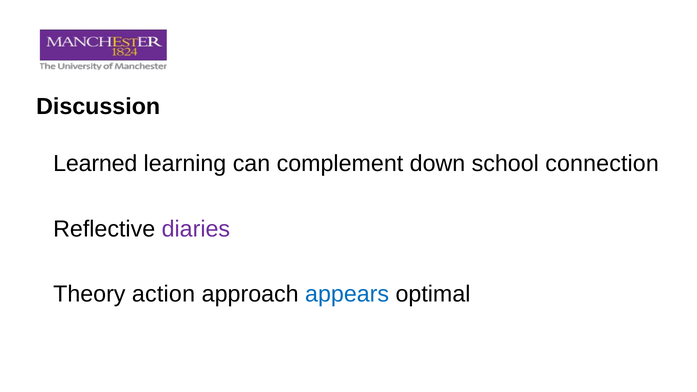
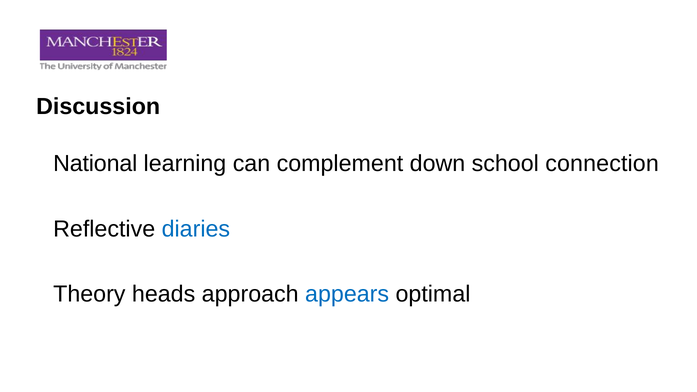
Learned: Learned -> National
diaries colour: purple -> blue
action: action -> heads
